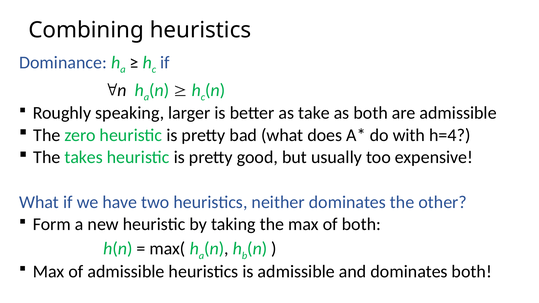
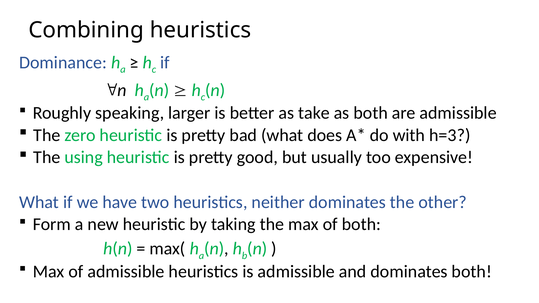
h=4: h=4 -> h=3
takes: takes -> using
